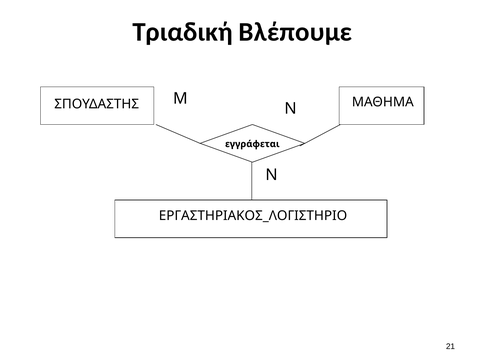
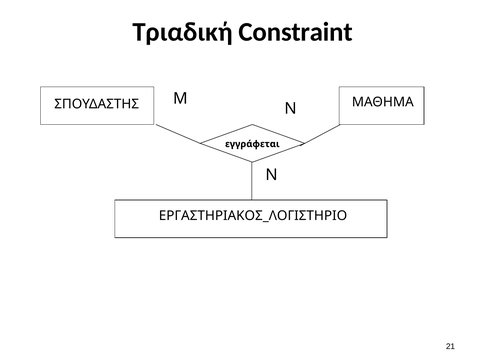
Βλέπουμε: Βλέπουμε -> Constraint
